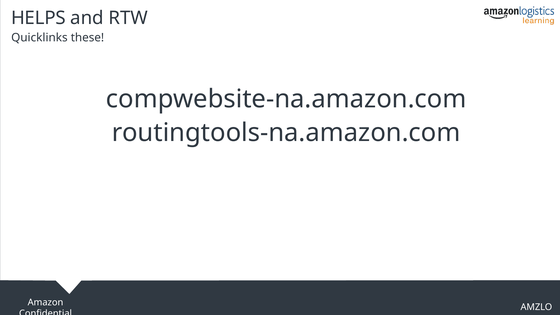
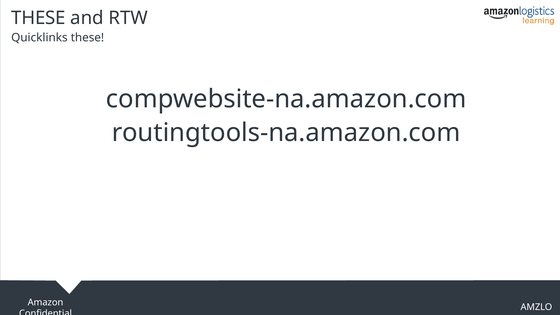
HELPS at (38, 18): HELPS -> THESE
